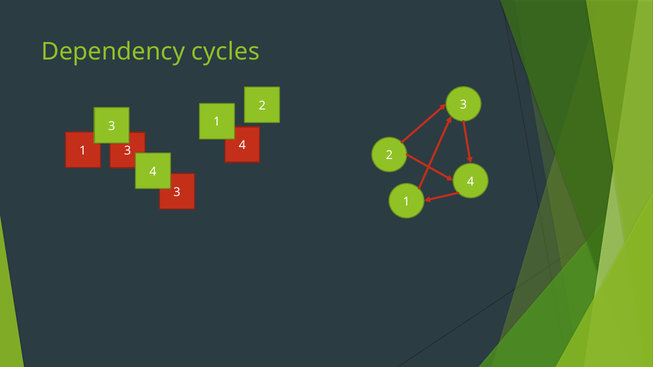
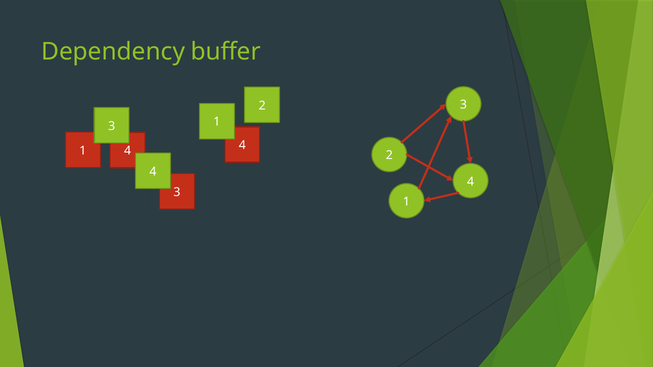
cycles: cycles -> buffer
3 at (128, 151): 3 -> 4
